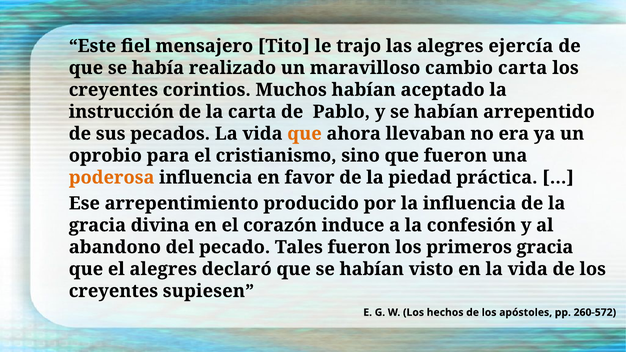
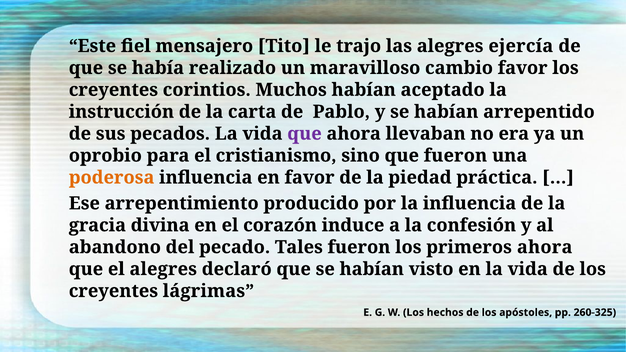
cambio carta: carta -> favor
que at (305, 134) colour: orange -> purple
primeros gracia: gracia -> ahora
supiesen: supiesen -> lágrimas
260-572: 260-572 -> 260-325
